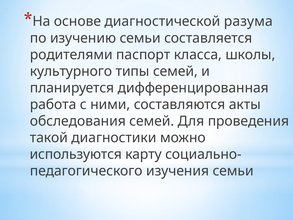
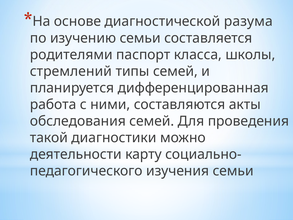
культурного: культурного -> стремлений
используются: используются -> деятельности
